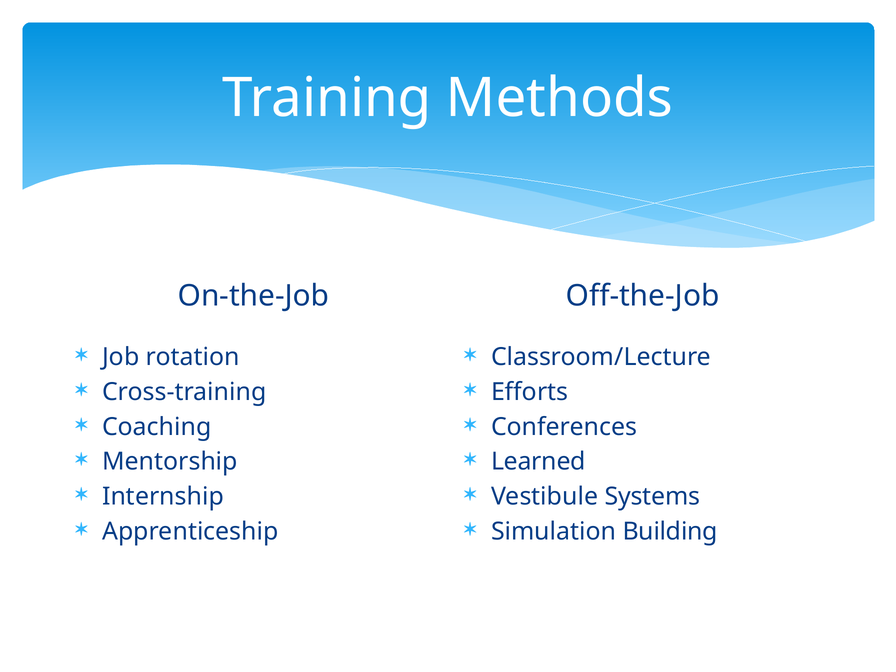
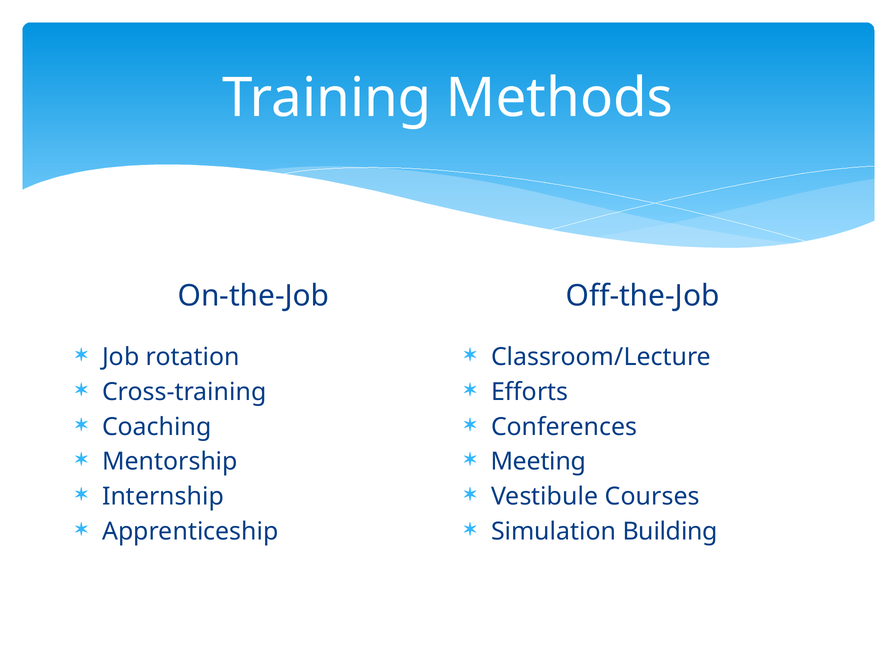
Learned: Learned -> Meeting
Systems: Systems -> Courses
